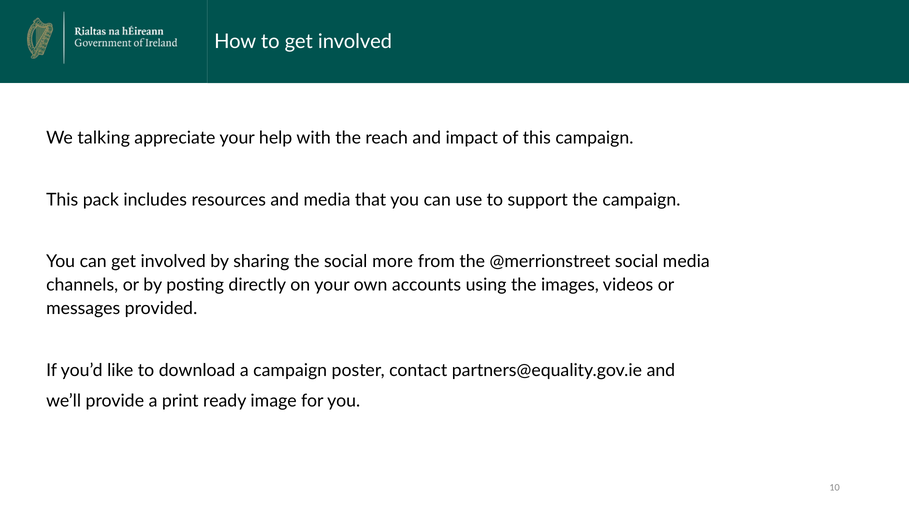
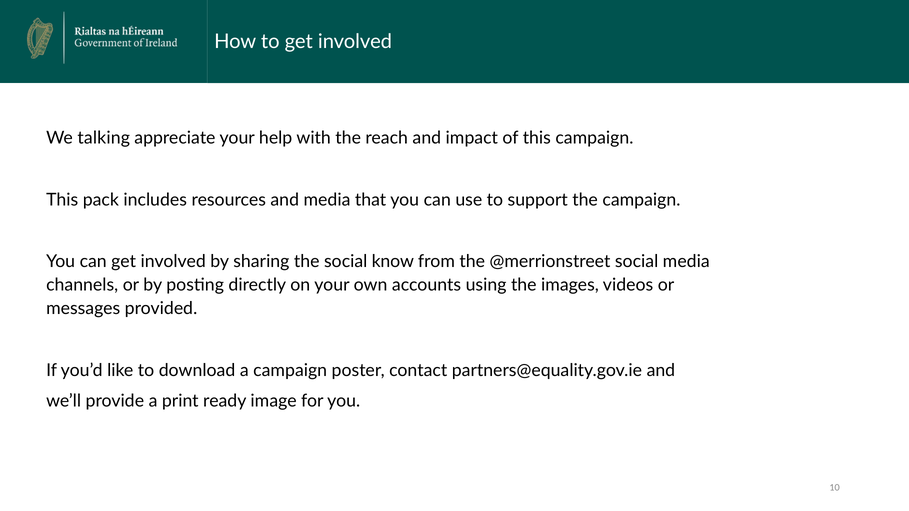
more: more -> know
